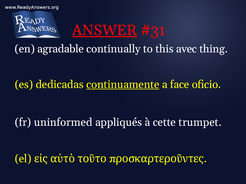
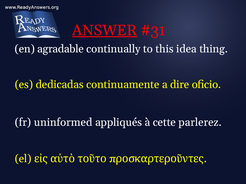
avec: avec -> idea
continuamente underline: present -> none
face: face -> dire
trumpet: trumpet -> parlerez
